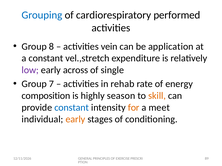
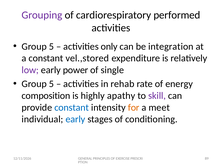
Grouping colour: blue -> purple
8 at (51, 47): 8 -> 5
vein: vein -> only
application: application -> integration
vel.,stretch: vel.,stretch -> vel.,stored
across: across -> power
7 at (51, 84): 7 -> 5
season: season -> apathy
skill colour: orange -> purple
early at (75, 120) colour: orange -> blue
